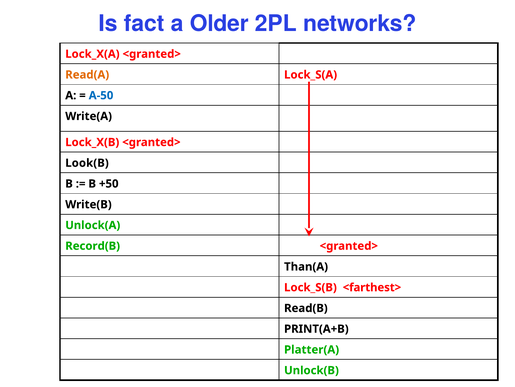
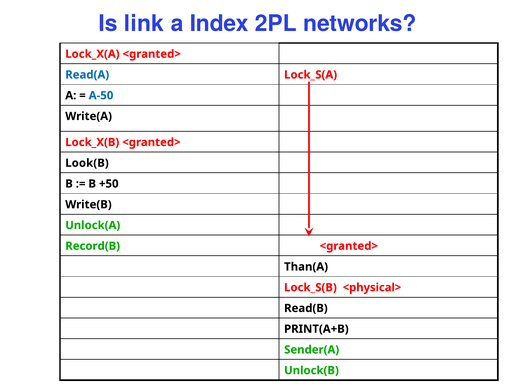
fact: fact -> link
Older: Older -> Index
Read(A colour: orange -> blue
<farthest>: <farthest> -> <physical>
Platter(A: Platter(A -> Sender(A
